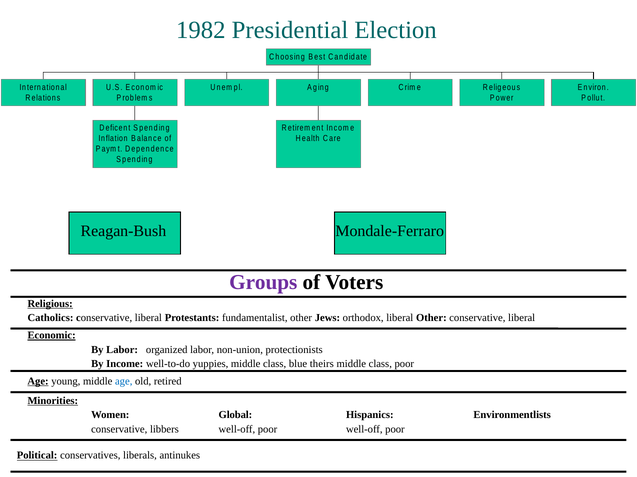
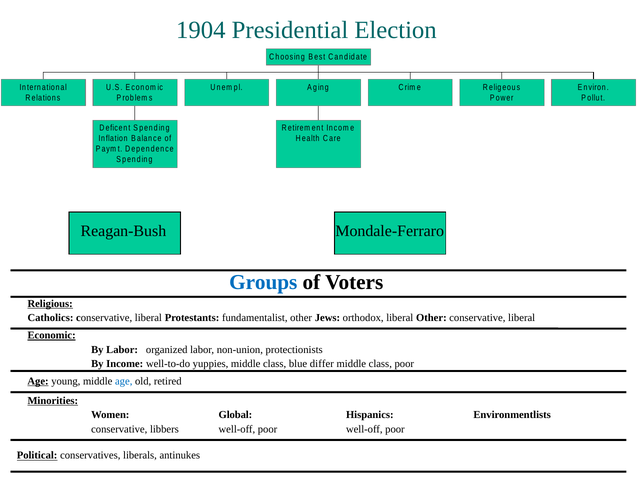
1982: 1982 -> 1904
Groups colour: purple -> blue
theirs: theirs -> differ
